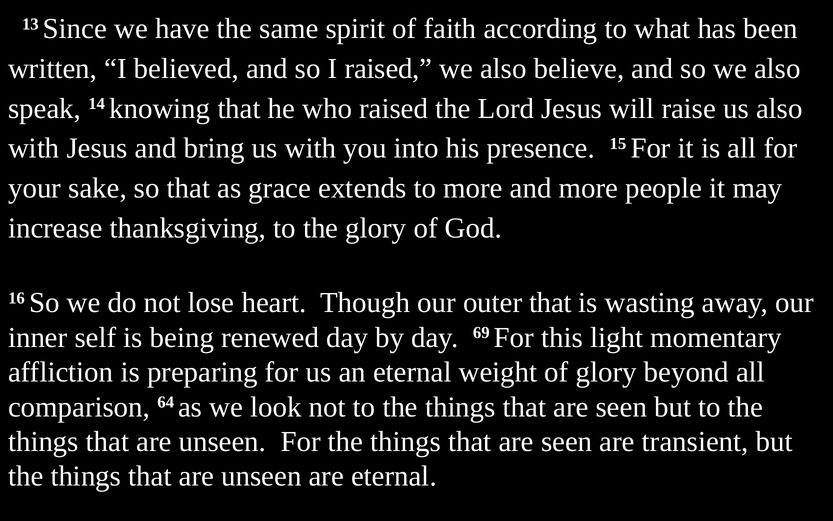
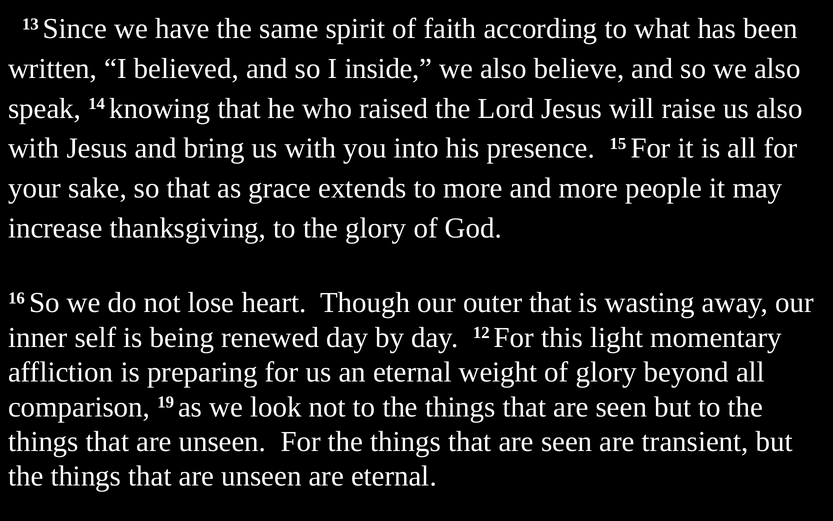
I raised: raised -> inside
69: 69 -> 12
64: 64 -> 19
